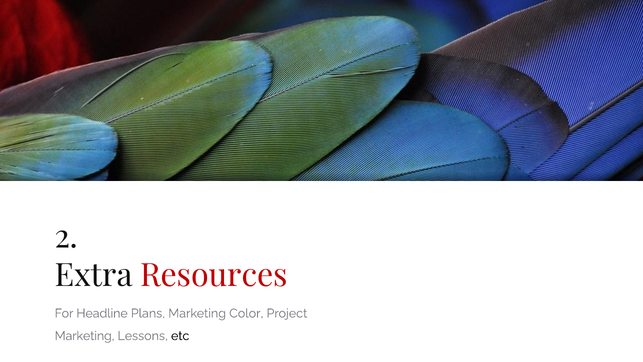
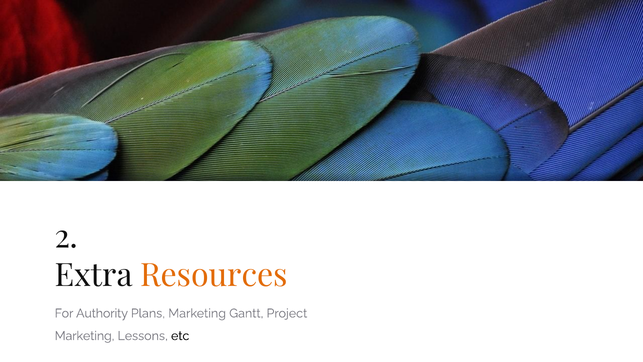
Resources colour: red -> orange
Headline: Headline -> Authority
Color: Color -> Gantt
